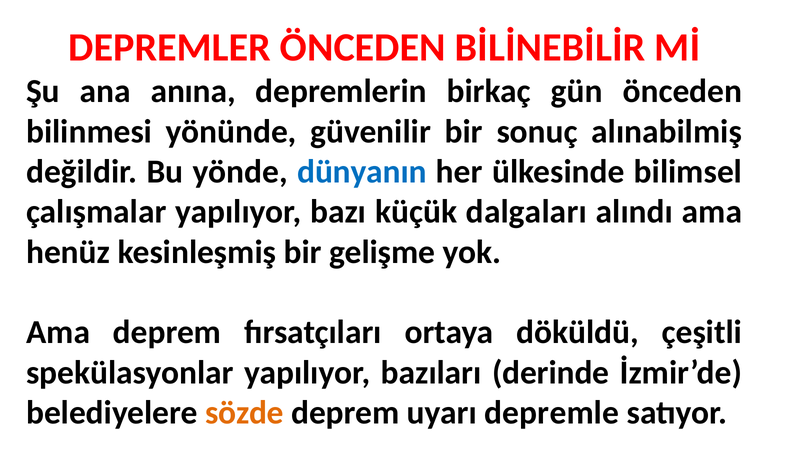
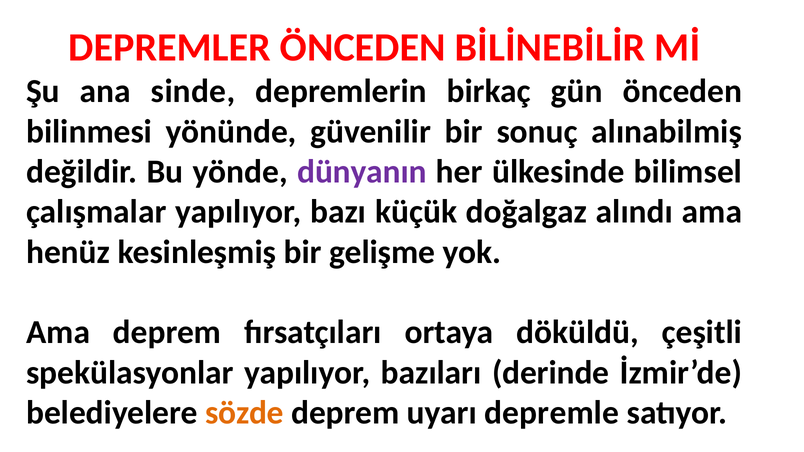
anına: anına -> sinde
dünyanın colour: blue -> purple
dalgaları: dalgaları -> doğalgaz
